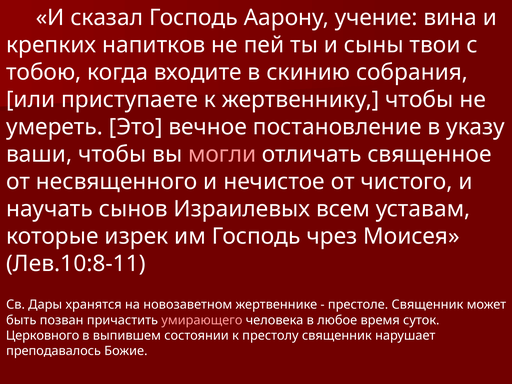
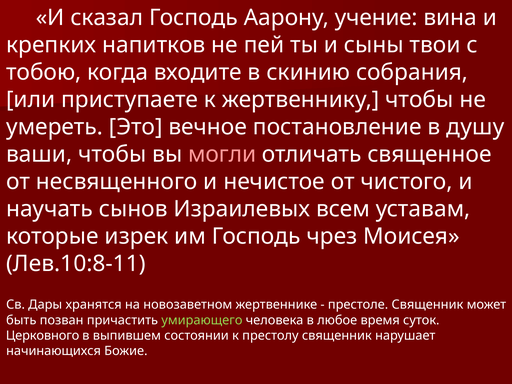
указу: указу -> душу
умирающего colour: pink -> light green
преподавалось: преподавалось -> начинающихся
